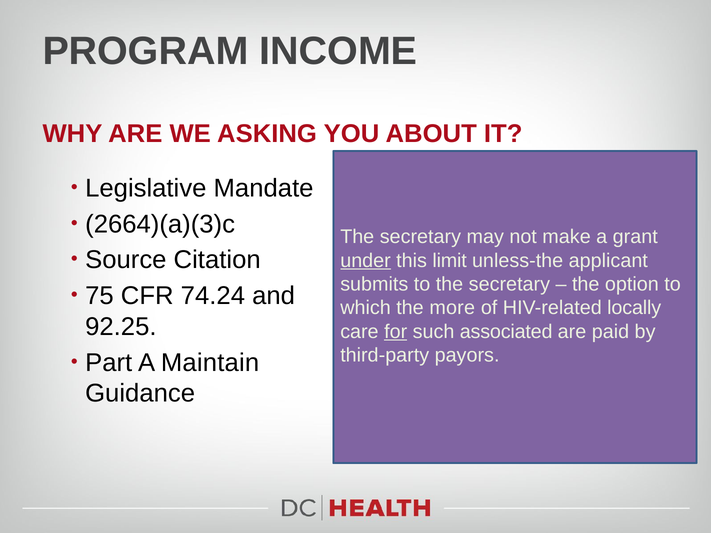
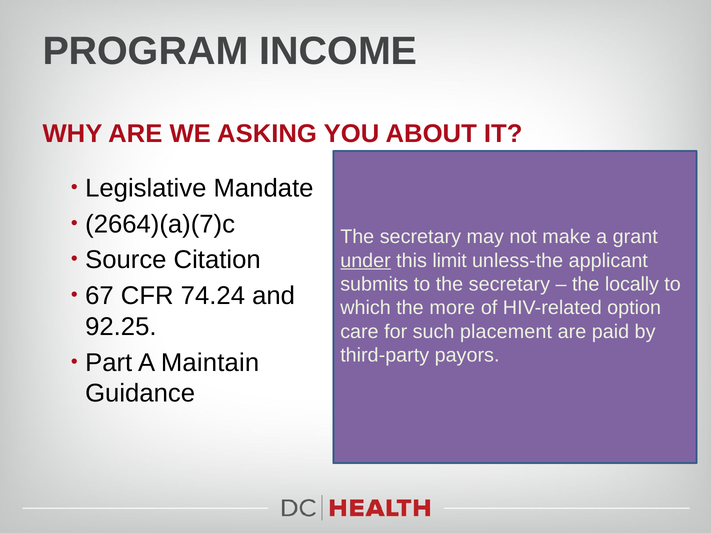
2664)(a)(3)c: 2664)(a)(3)c -> 2664)(a)(7)c
option: option -> locally
75: 75 -> 67
locally: locally -> option
for underline: present -> none
associated: associated -> placement
